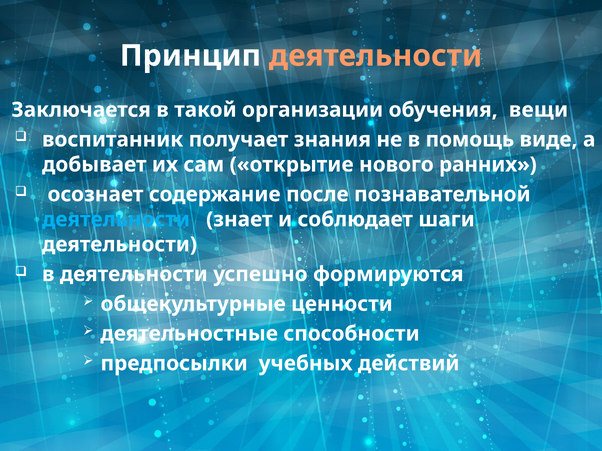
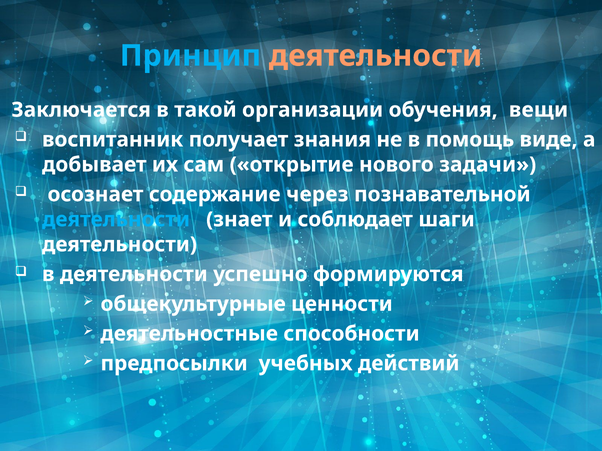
Принцип colour: white -> light blue
ранних: ранних -> задачи
после: после -> через
